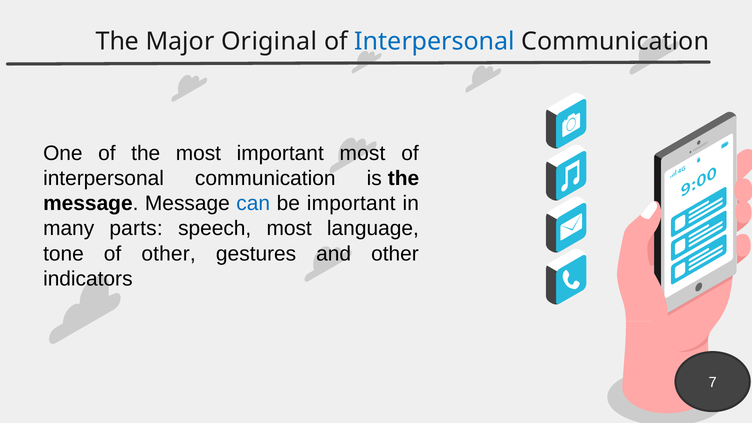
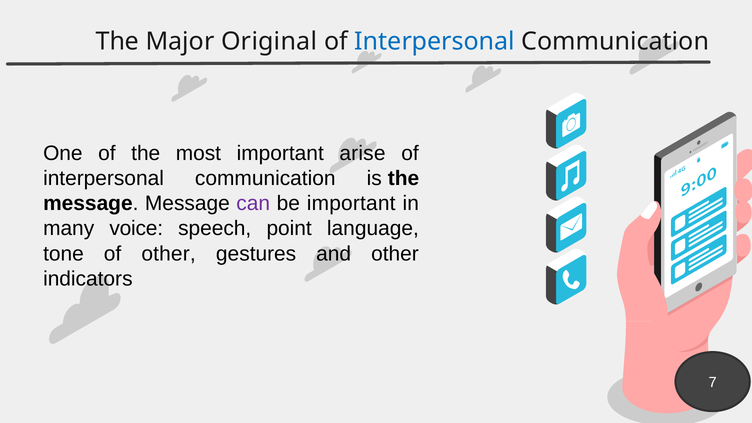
important most: most -> arise
can colour: blue -> purple
parts: parts -> voice
speech most: most -> point
